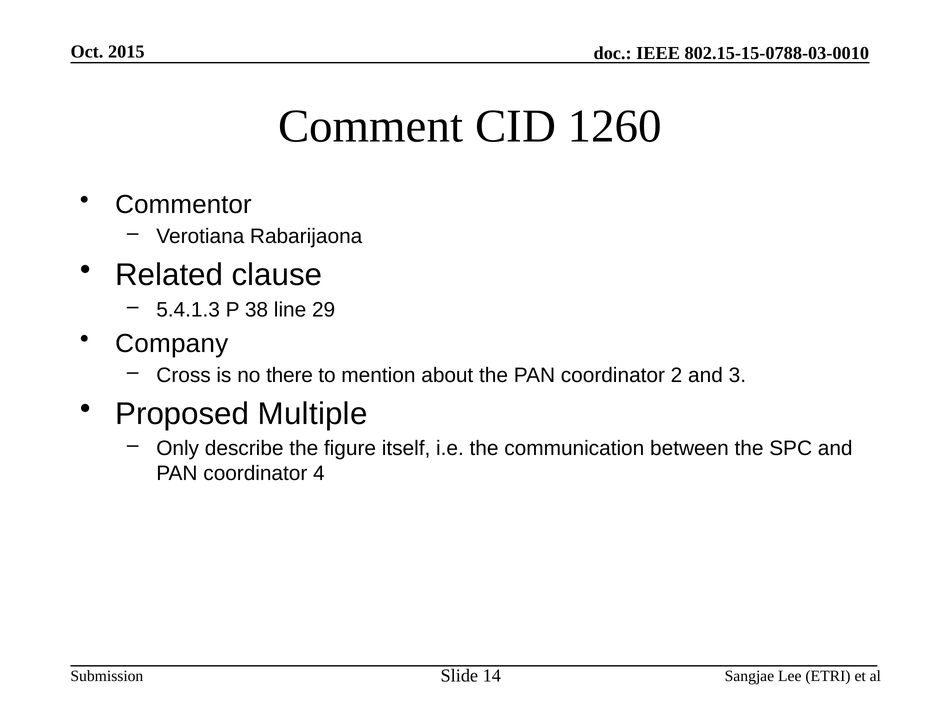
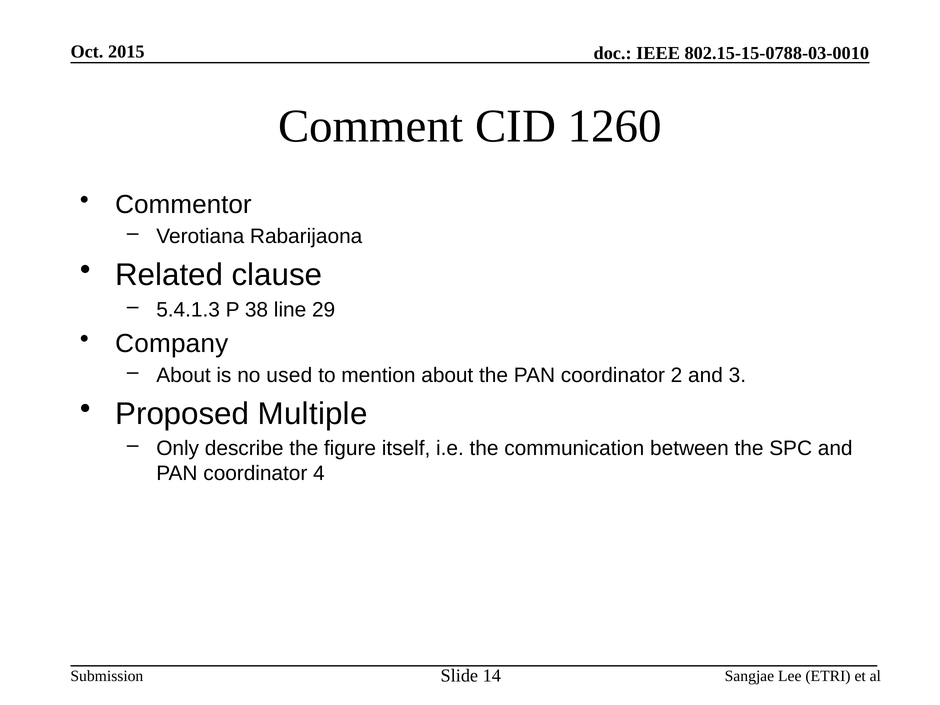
Cross at (184, 375): Cross -> About
there: there -> used
